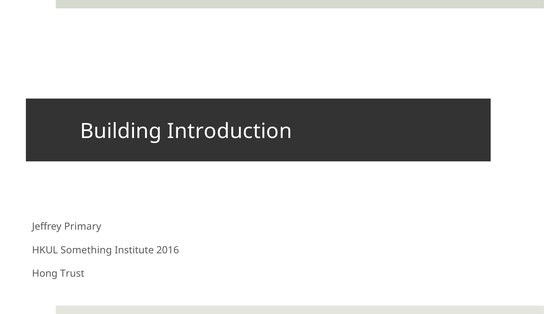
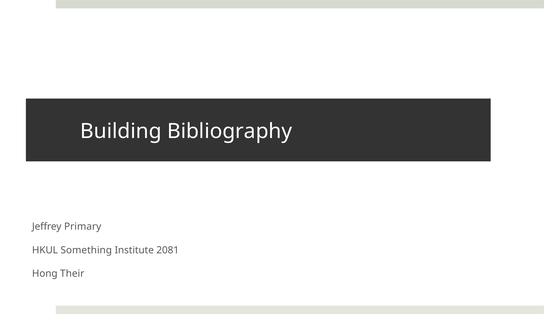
Introduction: Introduction -> Bibliography
2016: 2016 -> 2081
Trust: Trust -> Their
